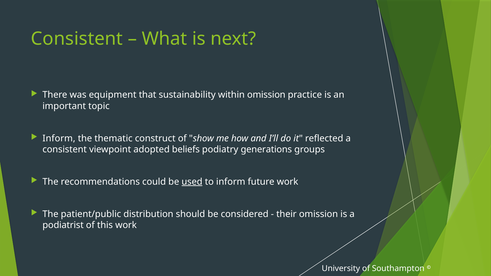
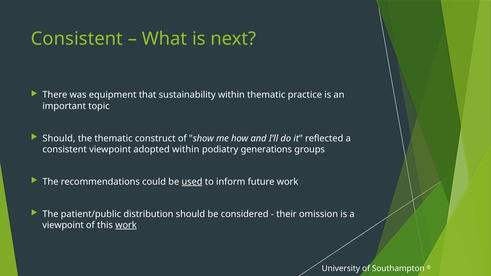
within omission: omission -> thematic
Inform at (59, 138): Inform -> Should
adopted beliefs: beliefs -> within
podiatrist at (63, 225): podiatrist -> viewpoint
work at (126, 225) underline: none -> present
